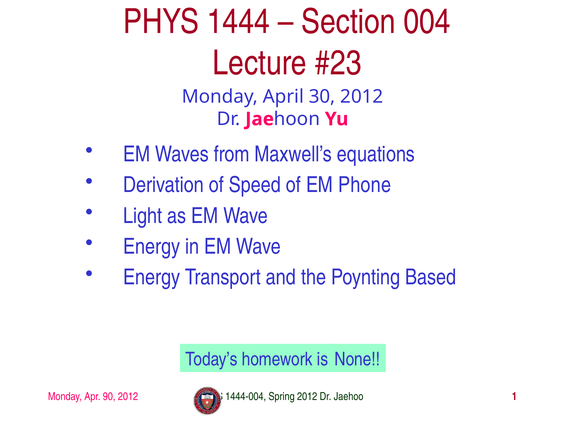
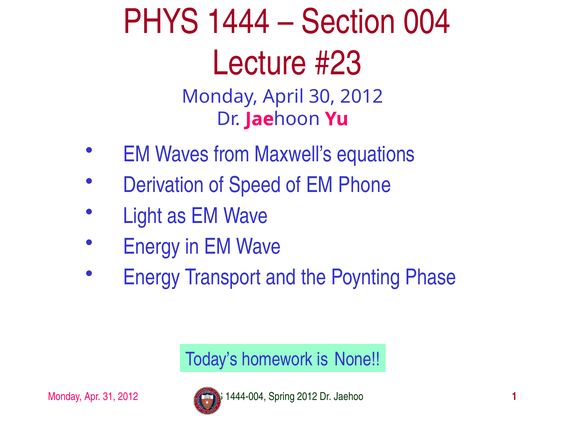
Based: Based -> Phase
90: 90 -> 31
